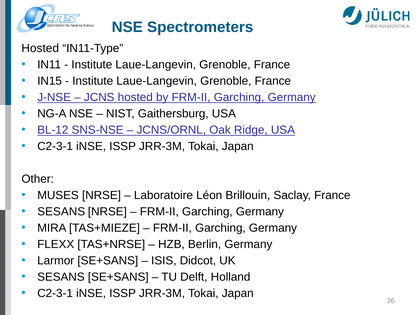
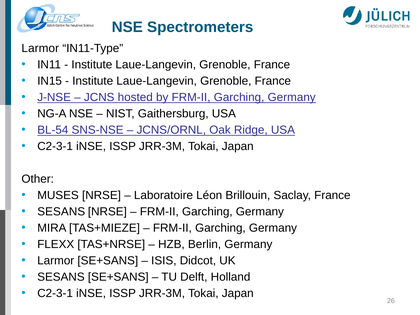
Hosted at (40, 48): Hosted -> Larmor
BL-12: BL-12 -> BL-54
